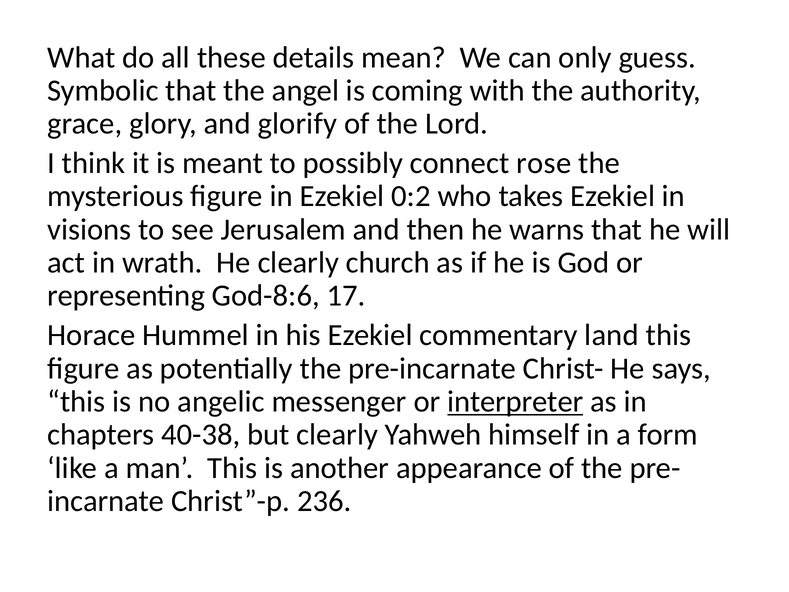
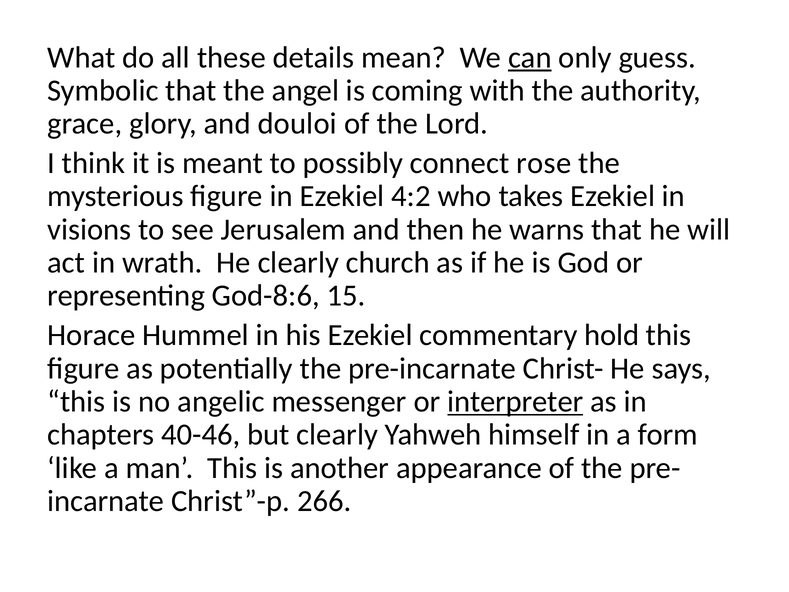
can underline: none -> present
glorify: glorify -> douloi
0:2: 0:2 -> 4:2
17: 17 -> 15
land: land -> hold
40-38: 40-38 -> 40-46
236: 236 -> 266
